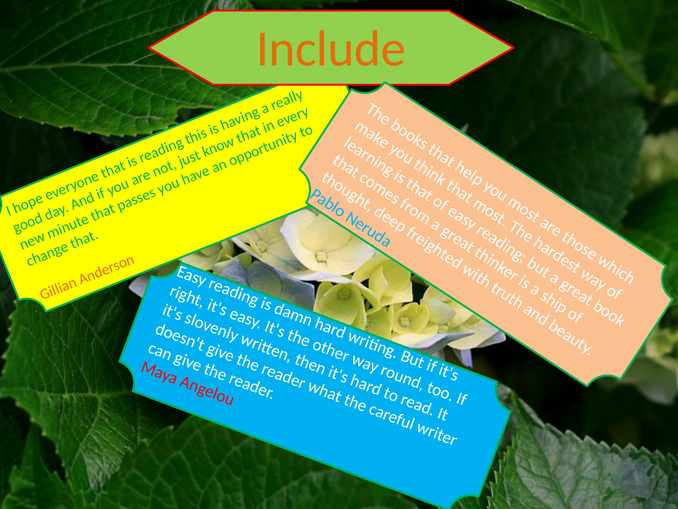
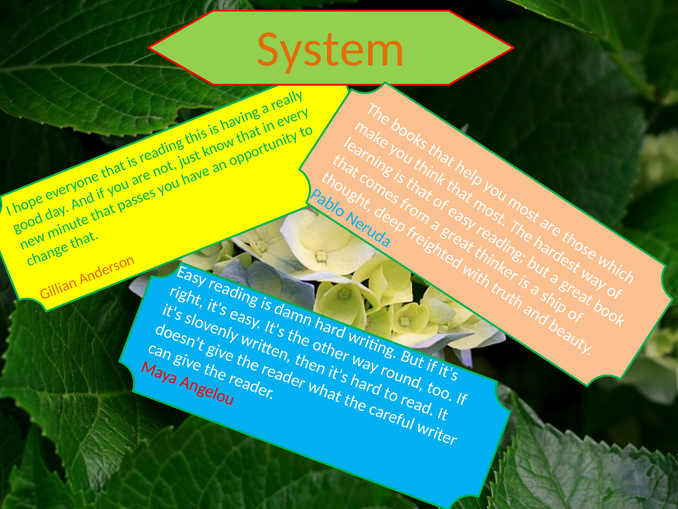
Include: Include -> System
